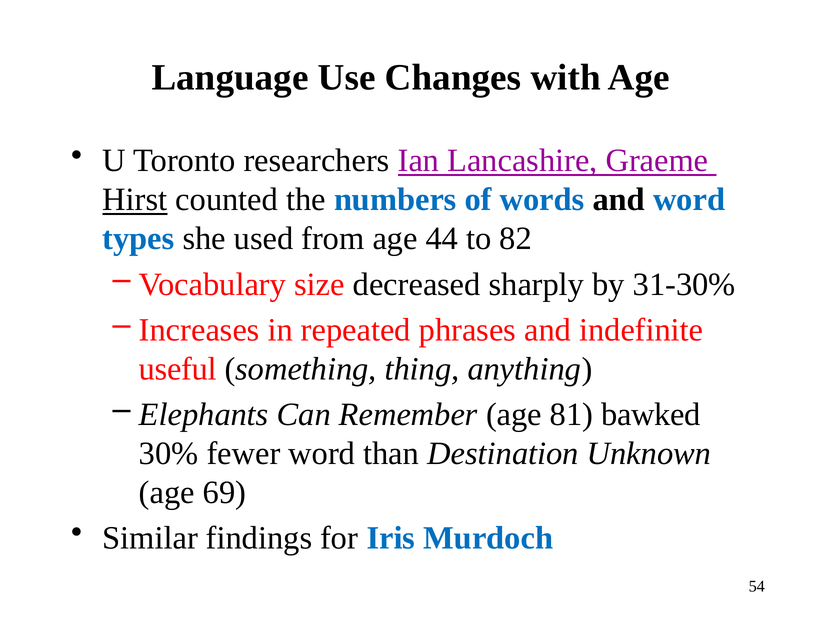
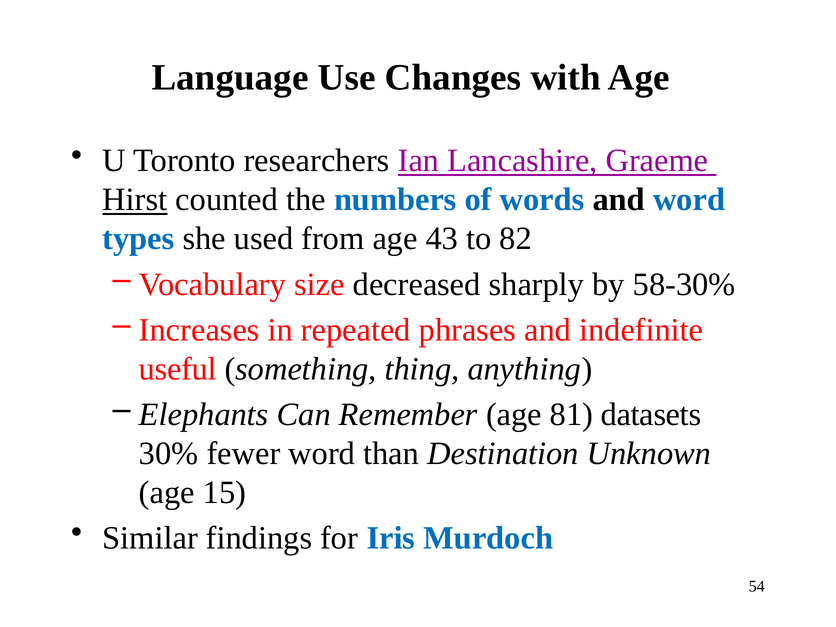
44: 44 -> 43
31-30%: 31-30% -> 58-30%
bawked: bawked -> datasets
69: 69 -> 15
